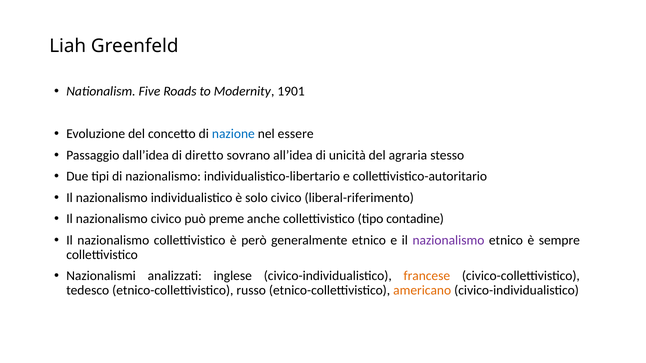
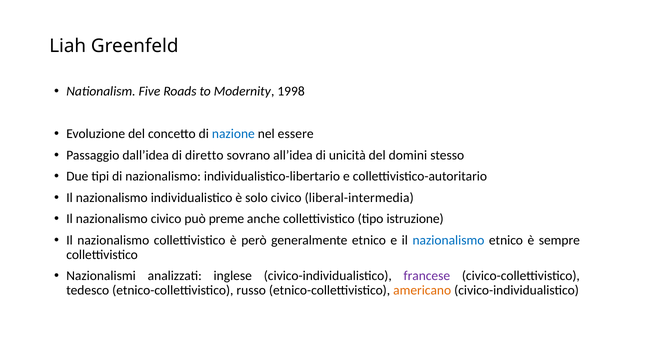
1901: 1901 -> 1998
agraria: agraria -> domini
liberal-riferimento: liberal-riferimento -> liberal-intermedia
contadine: contadine -> istruzione
nazionalismo at (448, 240) colour: purple -> blue
francese colour: orange -> purple
